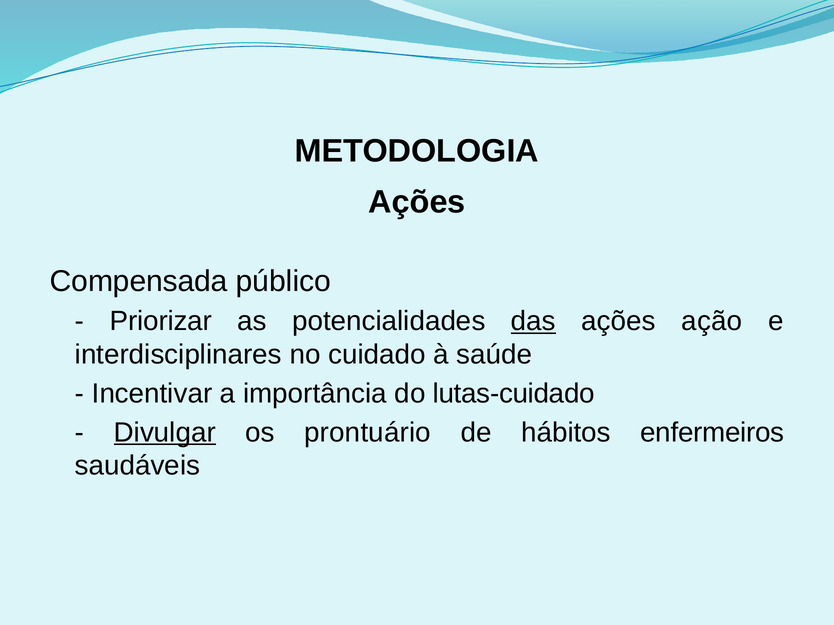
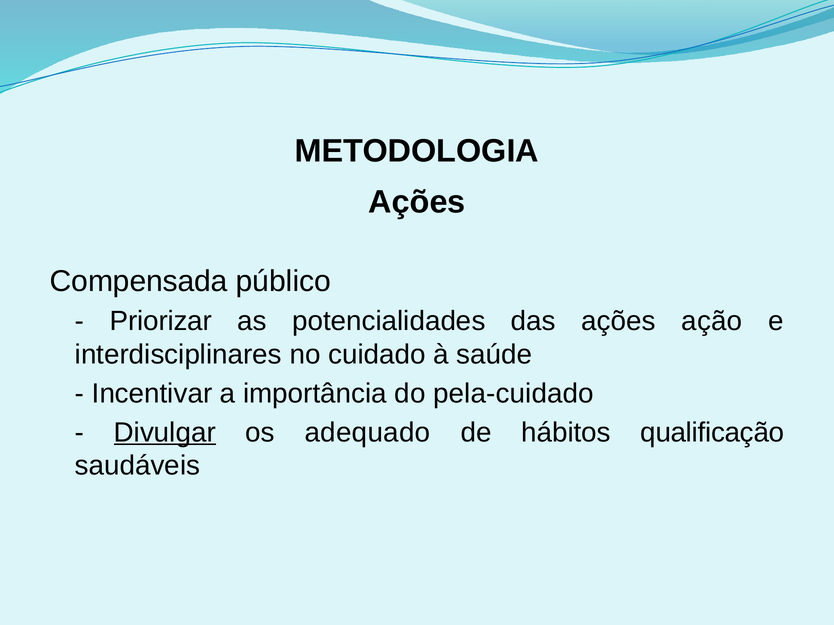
das underline: present -> none
lutas-cuidado: lutas-cuidado -> pela-cuidado
prontuário: prontuário -> adequado
enfermeiros: enfermeiros -> qualificação
